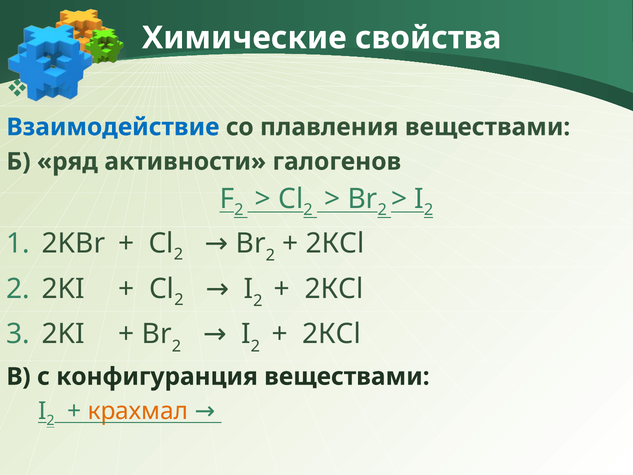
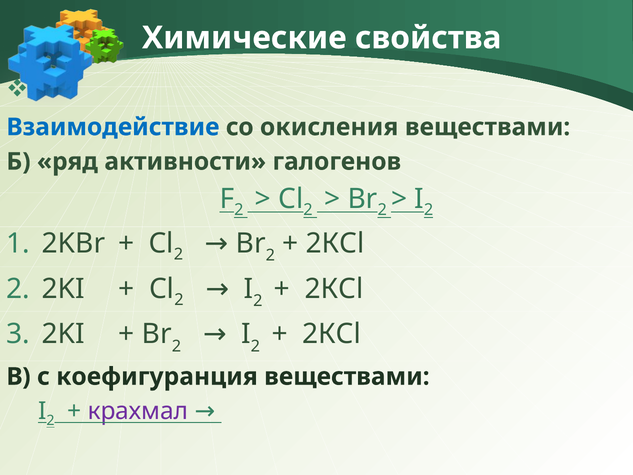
плавления: плавления -> окисления
конфигуранция: конфигуранция -> коефигуранция
крахмал colour: orange -> purple
